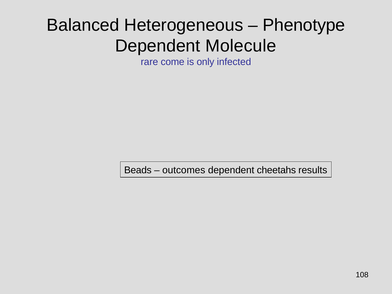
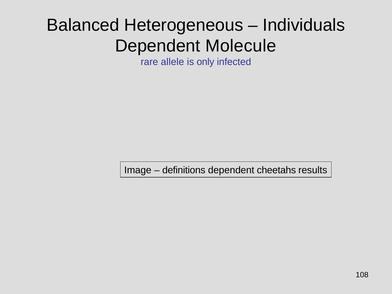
Phenotype: Phenotype -> Individuals
come: come -> allele
Beads: Beads -> Image
outcomes: outcomes -> definitions
